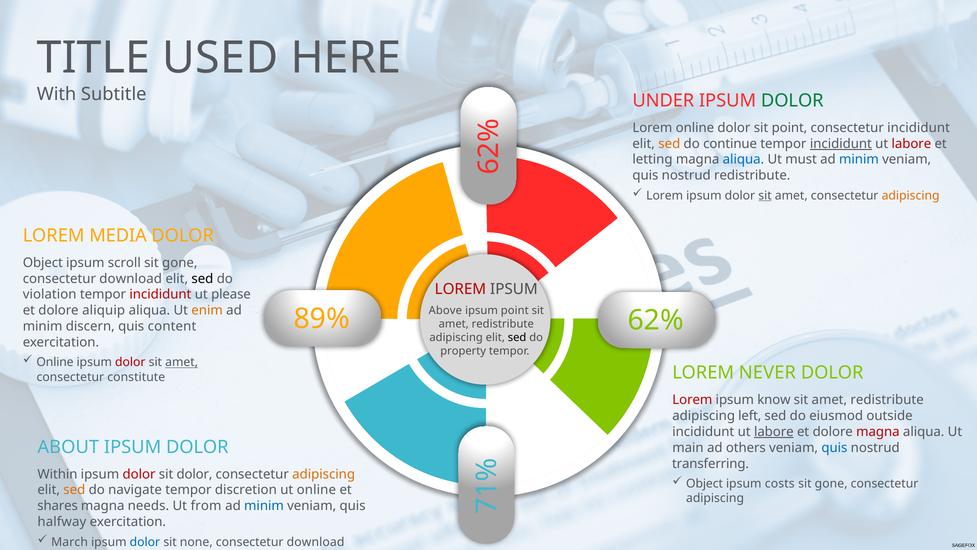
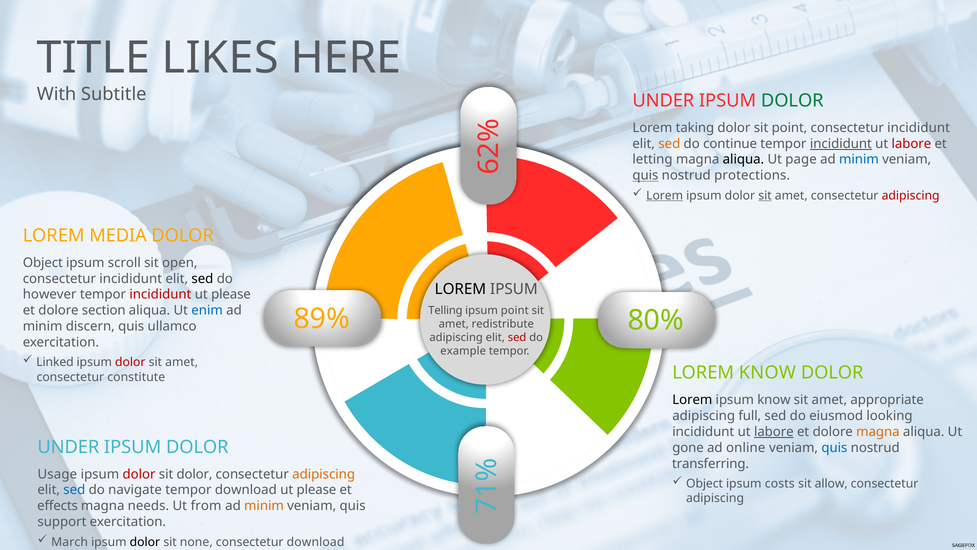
USED: USED -> LIKES
Lorem online: online -> taking
aliqua at (743, 159) colour: blue -> black
must: must -> page
quis at (645, 175) underline: none -> present
nostrud redistribute: redistribute -> protections
Lorem at (665, 195) underline: none -> present
adipiscing at (911, 195) colour: orange -> red
gone at (180, 263): gone -> open
download at (131, 278): download -> incididunt
LOREM at (460, 289) colour: red -> black
violation: violation -> however
aliquip: aliquip -> section
enim colour: orange -> blue
Above: Above -> Telling
62%: 62% -> 80%
content: content -> ullamco
sed at (517, 337) colour: black -> red
property: property -> example
Online at (55, 362): Online -> Linked
amet at (182, 362) underline: present -> none
LOREM NEVER: NEVER -> KNOW
Lorem at (692, 400) colour: red -> black
redistribute at (887, 400): redistribute -> appropriate
left: left -> full
outside: outside -> looking
magna at (878, 432) colour: red -> orange
ABOUT at (68, 447): ABOUT -> UNDER
main: main -> gone
others: others -> online
Within: Within -> Usage
gone at (831, 483): gone -> allow
sed at (74, 490) colour: orange -> blue
tempor discretion: discretion -> download
online at (316, 490): online -> please
shares: shares -> effects
minim at (264, 506) colour: blue -> orange
halfway: halfway -> support
dolor at (145, 542) colour: blue -> black
